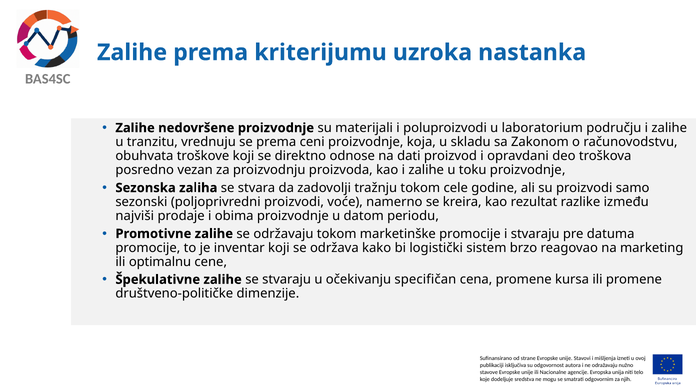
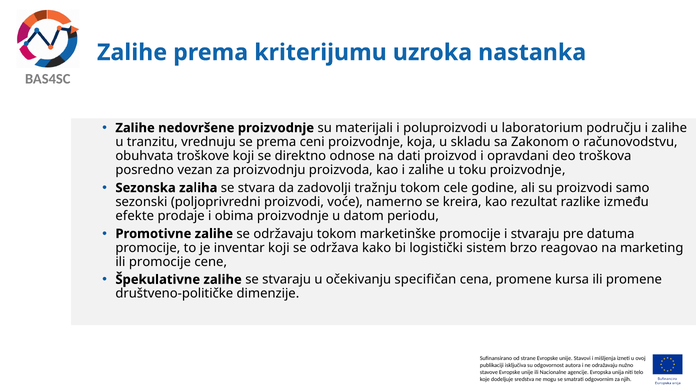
najviši: najviši -> efekte
ili optimalnu: optimalnu -> promocije
